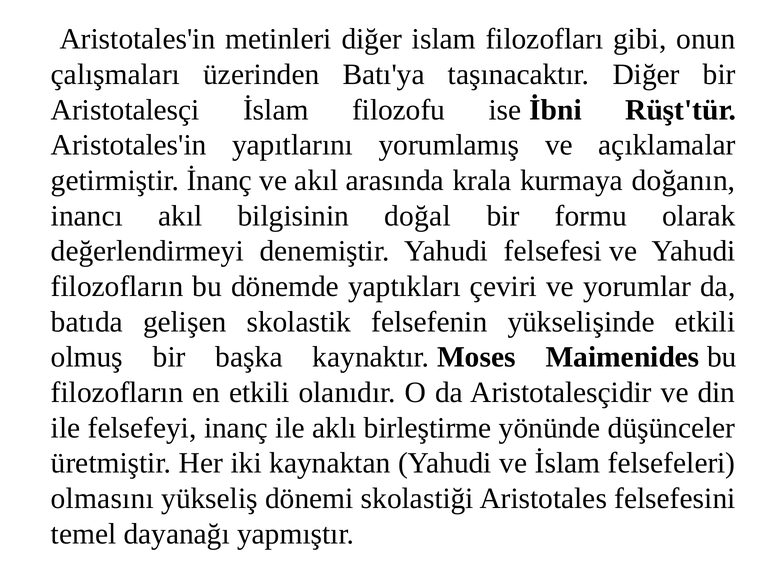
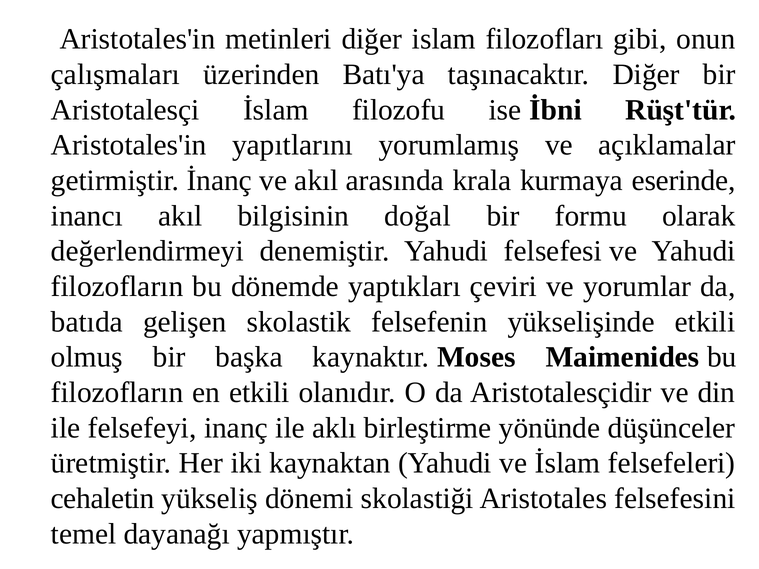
doğanın: doğanın -> eserinde
olmasını: olmasını -> cehaletin
